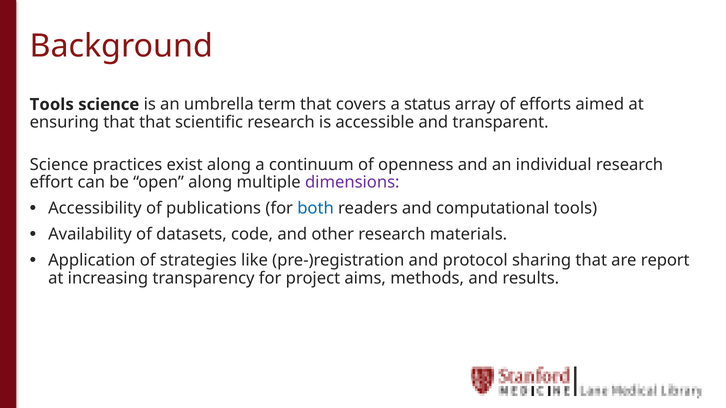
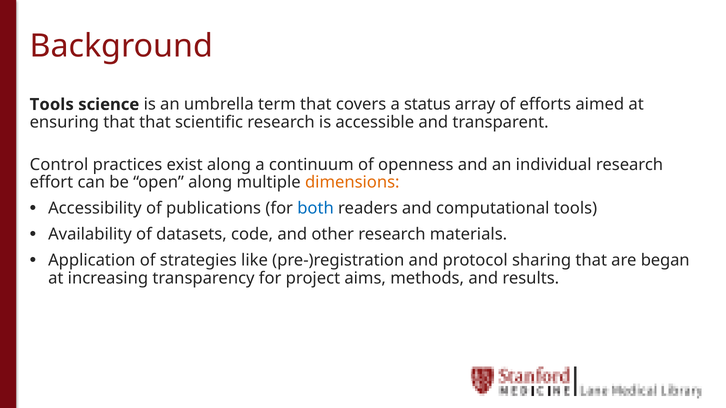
Science at (59, 165): Science -> Control
dimensions colour: purple -> orange
report: report -> began
